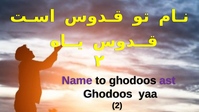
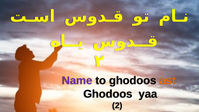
ast colour: purple -> orange
